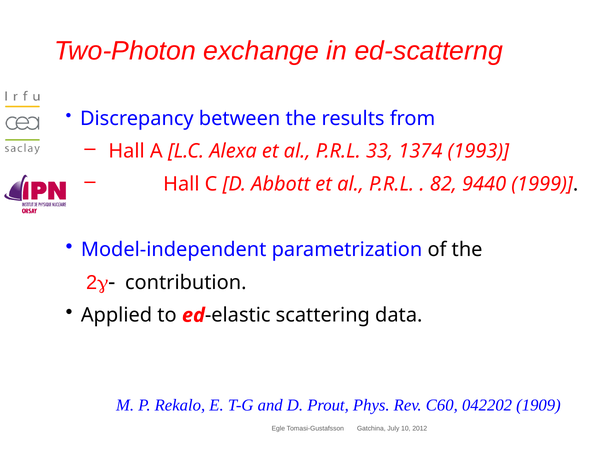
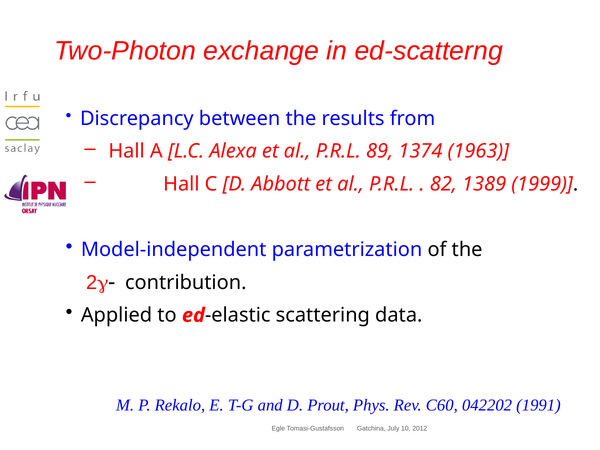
33: 33 -> 89
1993: 1993 -> 1963
9440: 9440 -> 1389
1909: 1909 -> 1991
